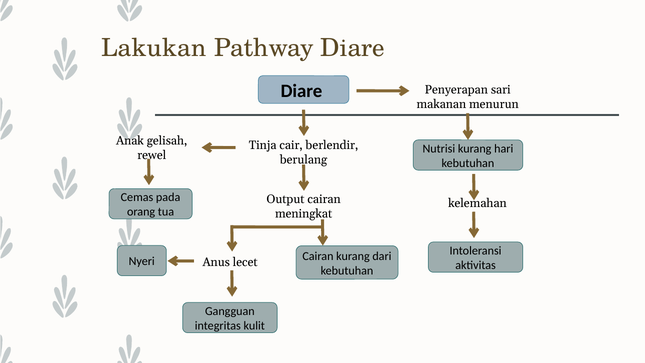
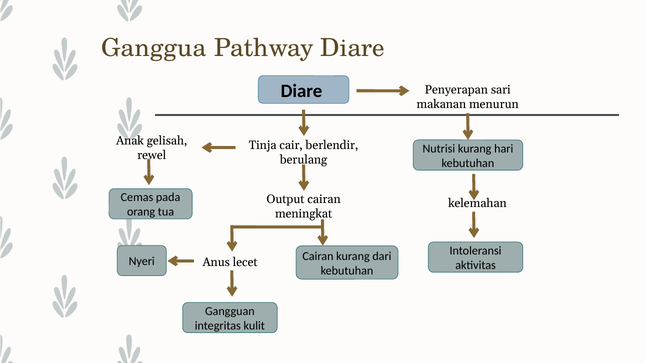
Lakukan: Lakukan -> Ganggua
